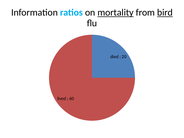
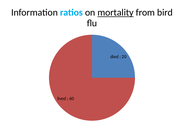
bird underline: present -> none
